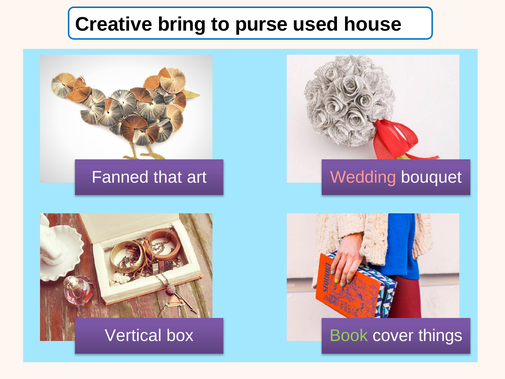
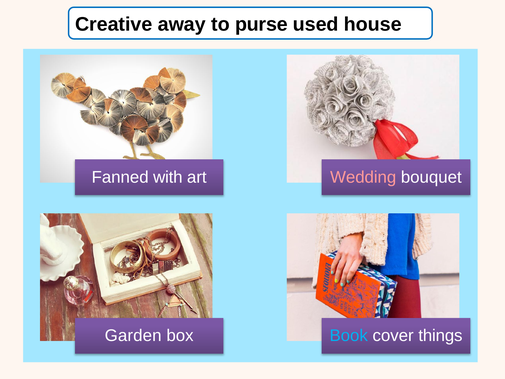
bring: bring -> away
that: that -> with
Vertical: Vertical -> Garden
Book colour: light green -> light blue
